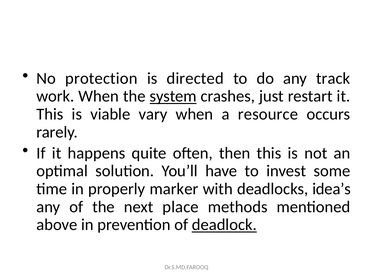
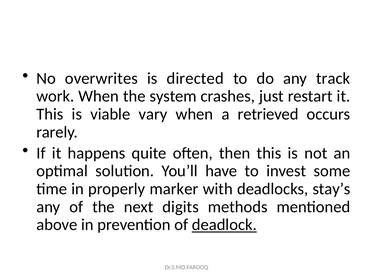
protection: protection -> overwrites
system underline: present -> none
resource: resource -> retrieved
idea’s: idea’s -> stay’s
place: place -> digits
